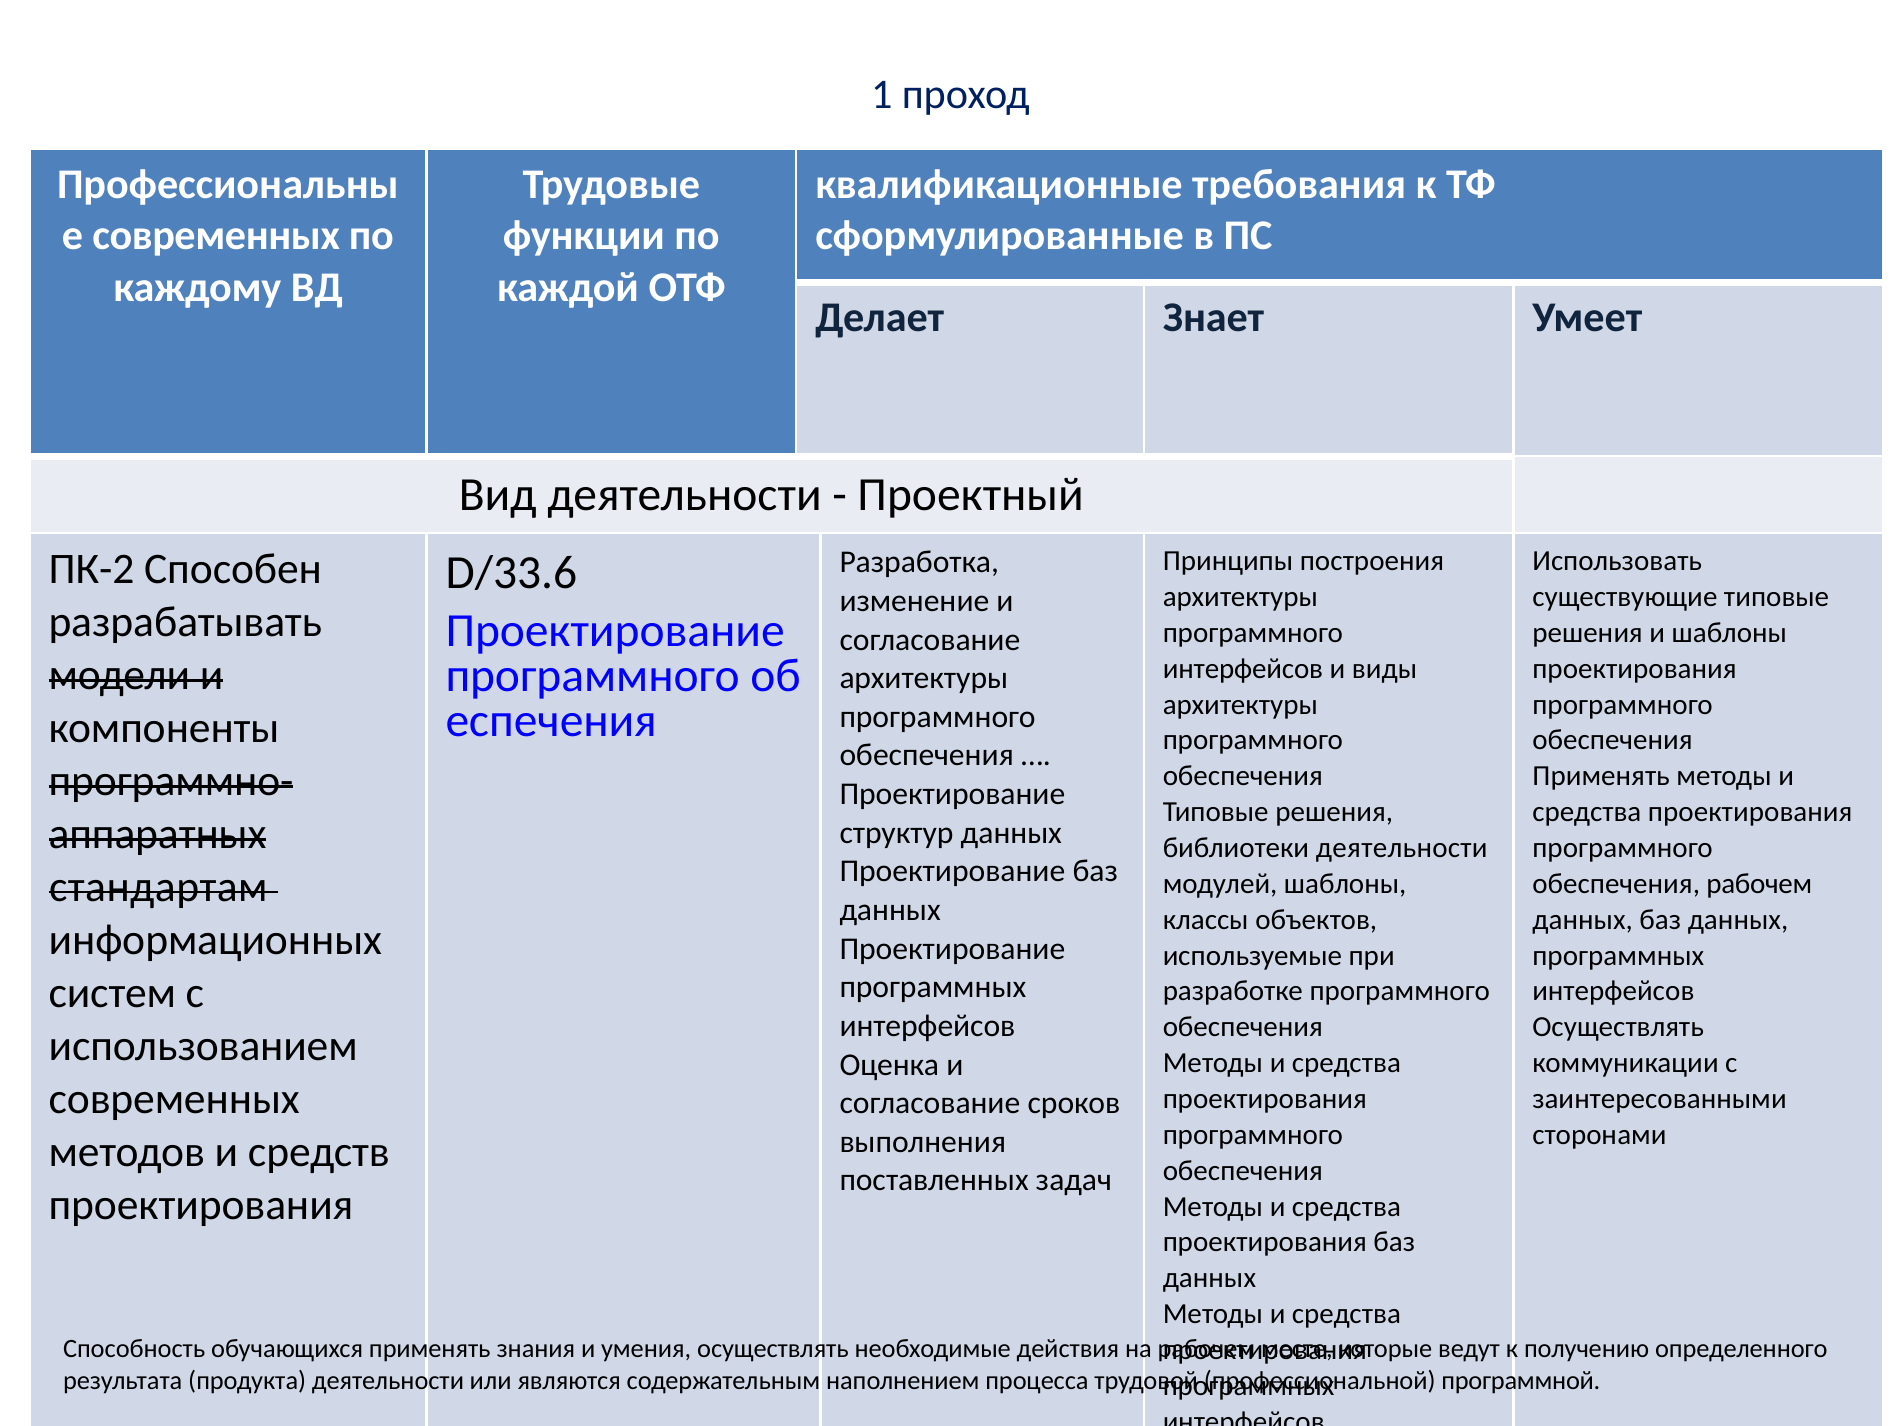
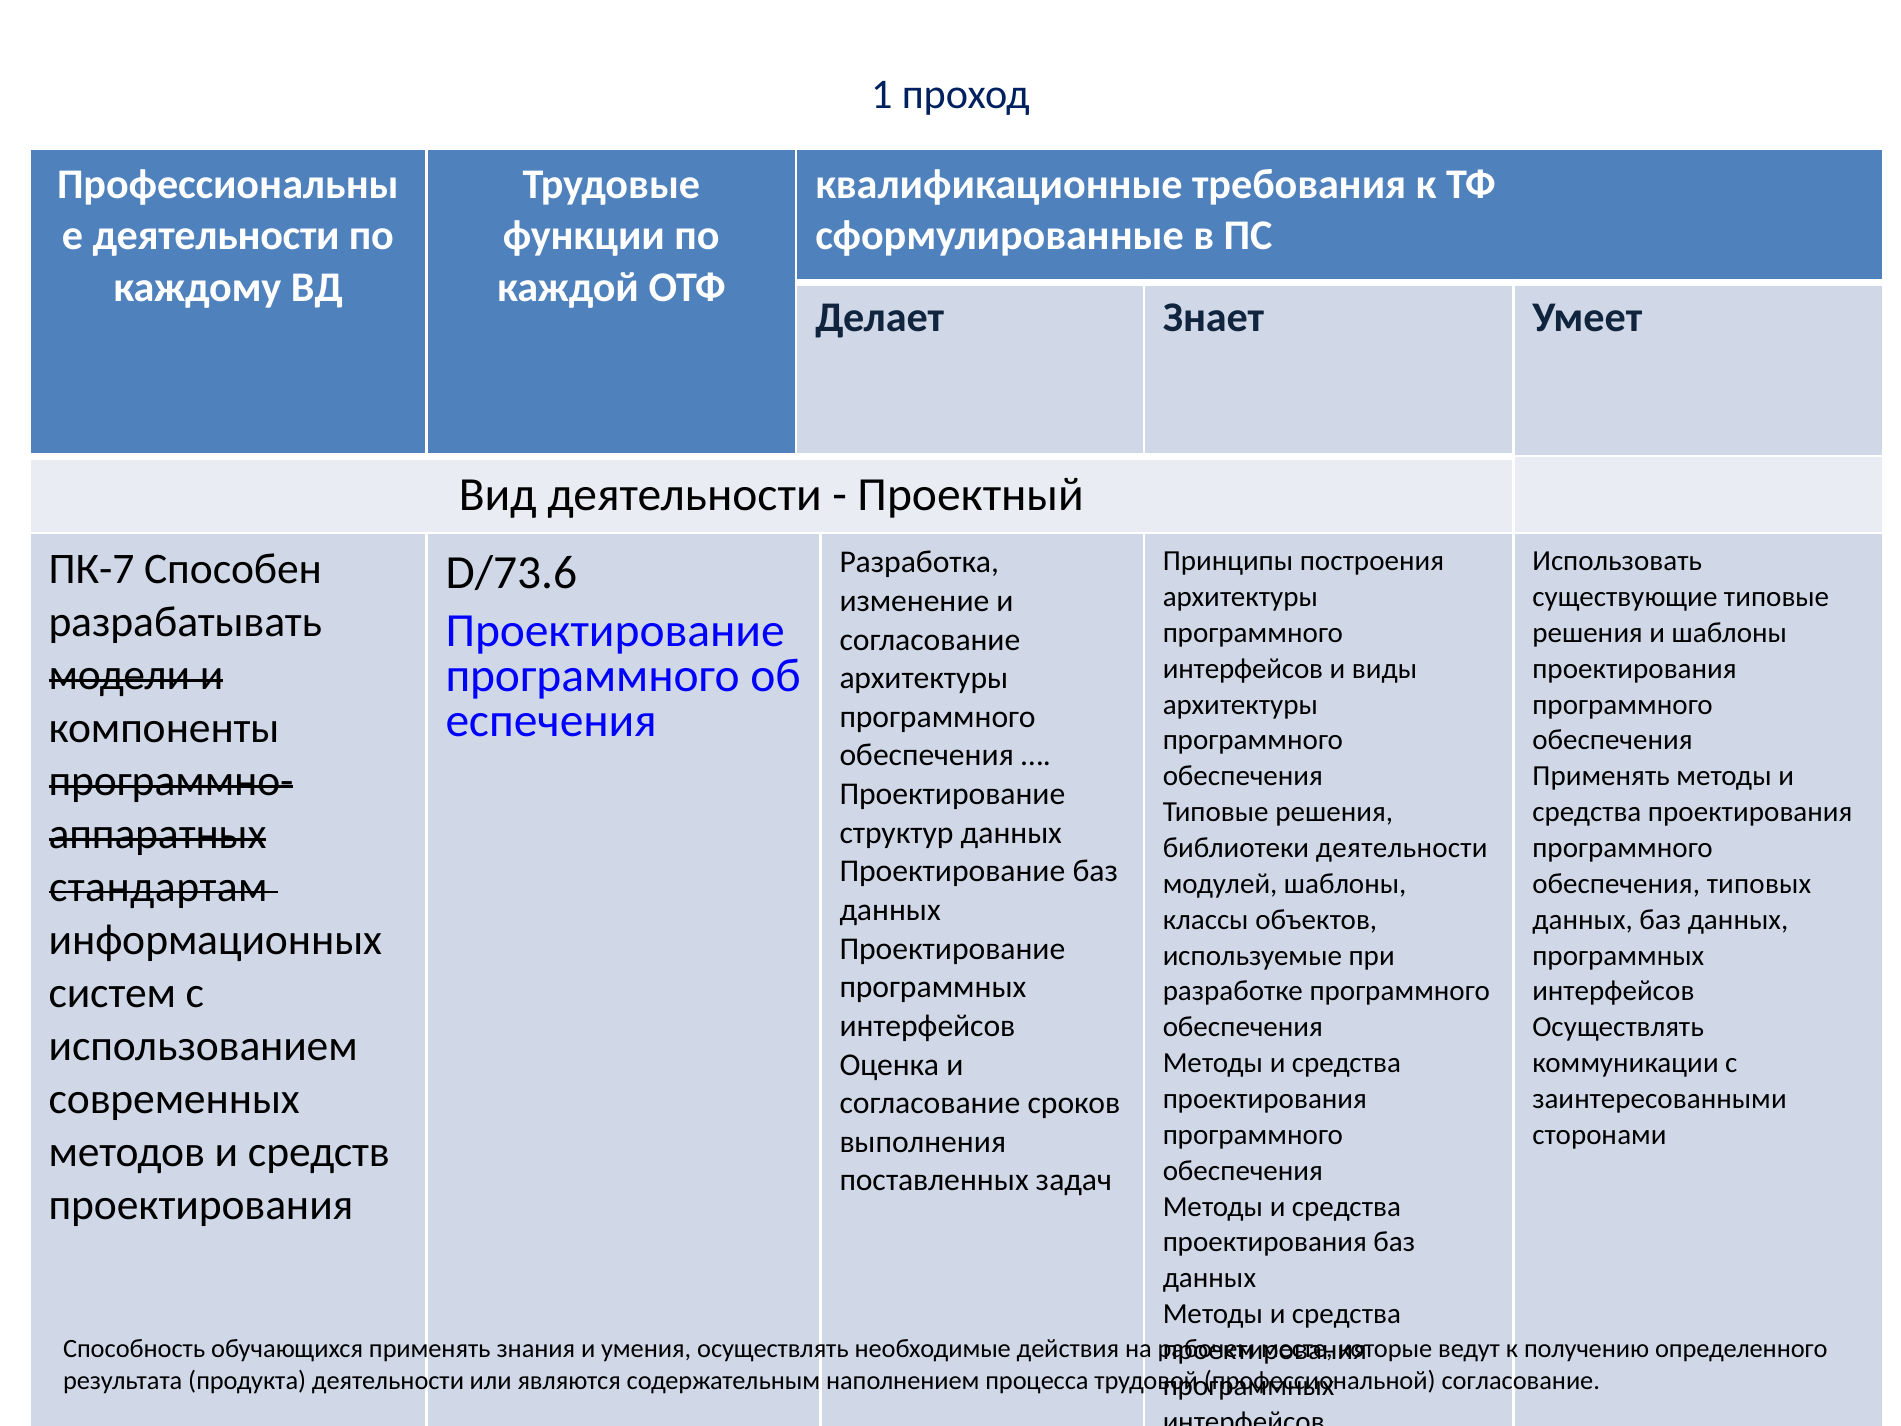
современных at (216, 236): современных -> деятельности
ПК-2: ПК-2 -> ПК-7
D/33.6: D/33.6 -> D/73.6
обеспечения рабочем: рабочем -> типовых
программной at (1521, 1381): программной -> согласование
